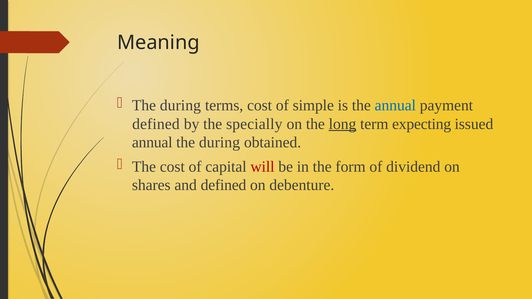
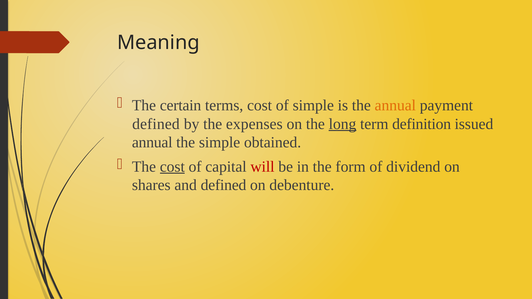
during at (180, 105): during -> certain
annual at (395, 105) colour: blue -> orange
specially: specially -> expenses
expecting: expecting -> definition
during at (219, 143): during -> simple
cost at (172, 167) underline: none -> present
